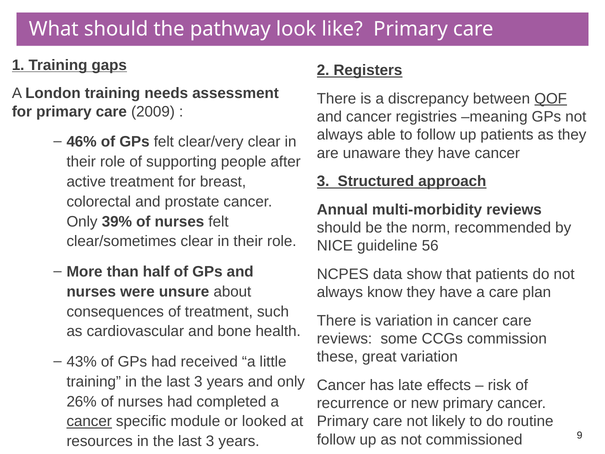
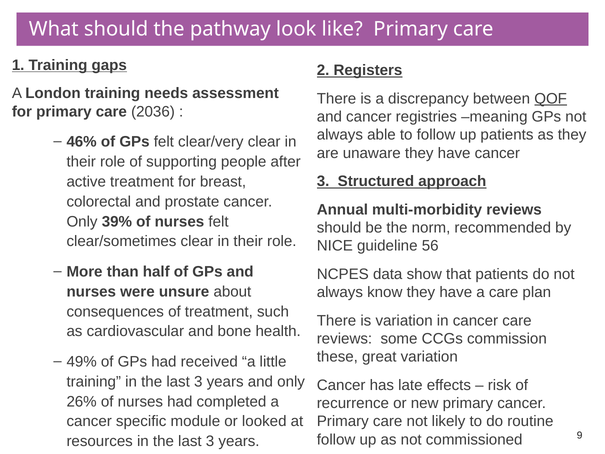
2009: 2009 -> 2036
43%: 43% -> 49%
cancer at (89, 421) underline: present -> none
